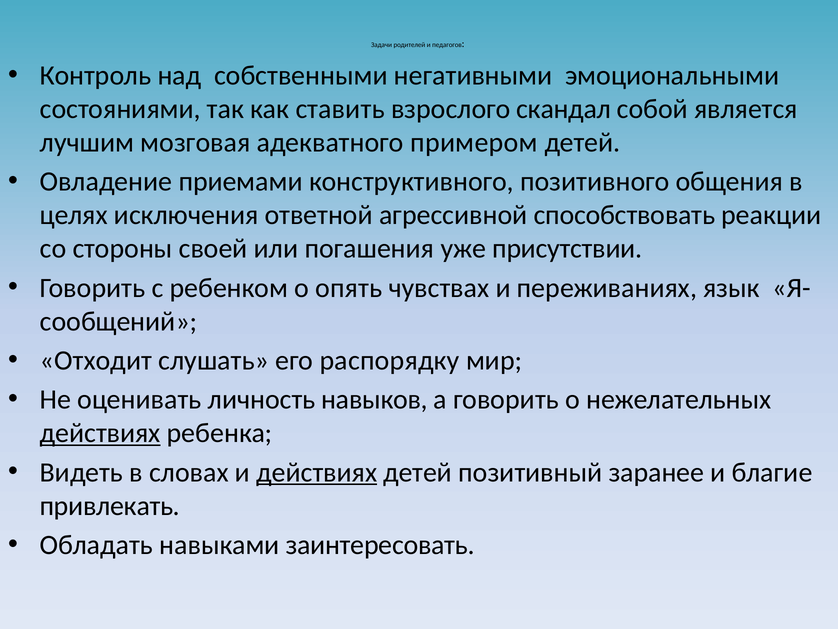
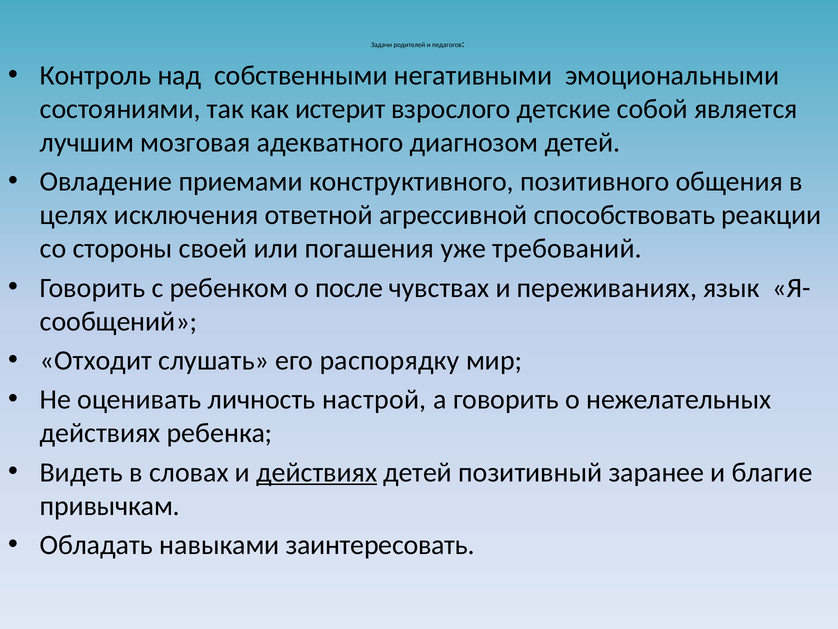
ставить: ставить -> истерит
скандал: скандал -> детские
примером: примером -> диагнозом
присутствии: присутствии -> требований
опять: опять -> после
навыков: навыков -> настрой
действиях at (100, 433) underline: present -> none
привлекать: привлекать -> привычкам
